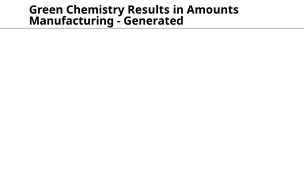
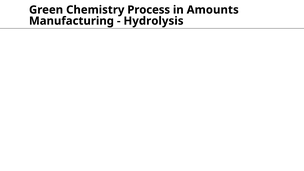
Results: Results -> Process
Generated: Generated -> Hydrolysis
